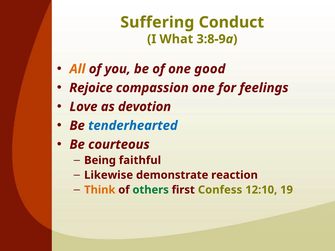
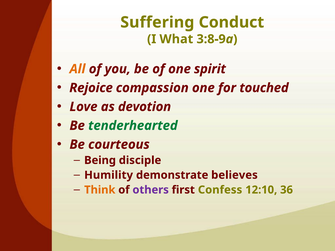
good: good -> spirit
feelings: feelings -> touched
tenderhearted colour: blue -> green
faithful: faithful -> disciple
Likewise: Likewise -> Humility
reaction: reaction -> believes
others colour: green -> purple
19: 19 -> 36
